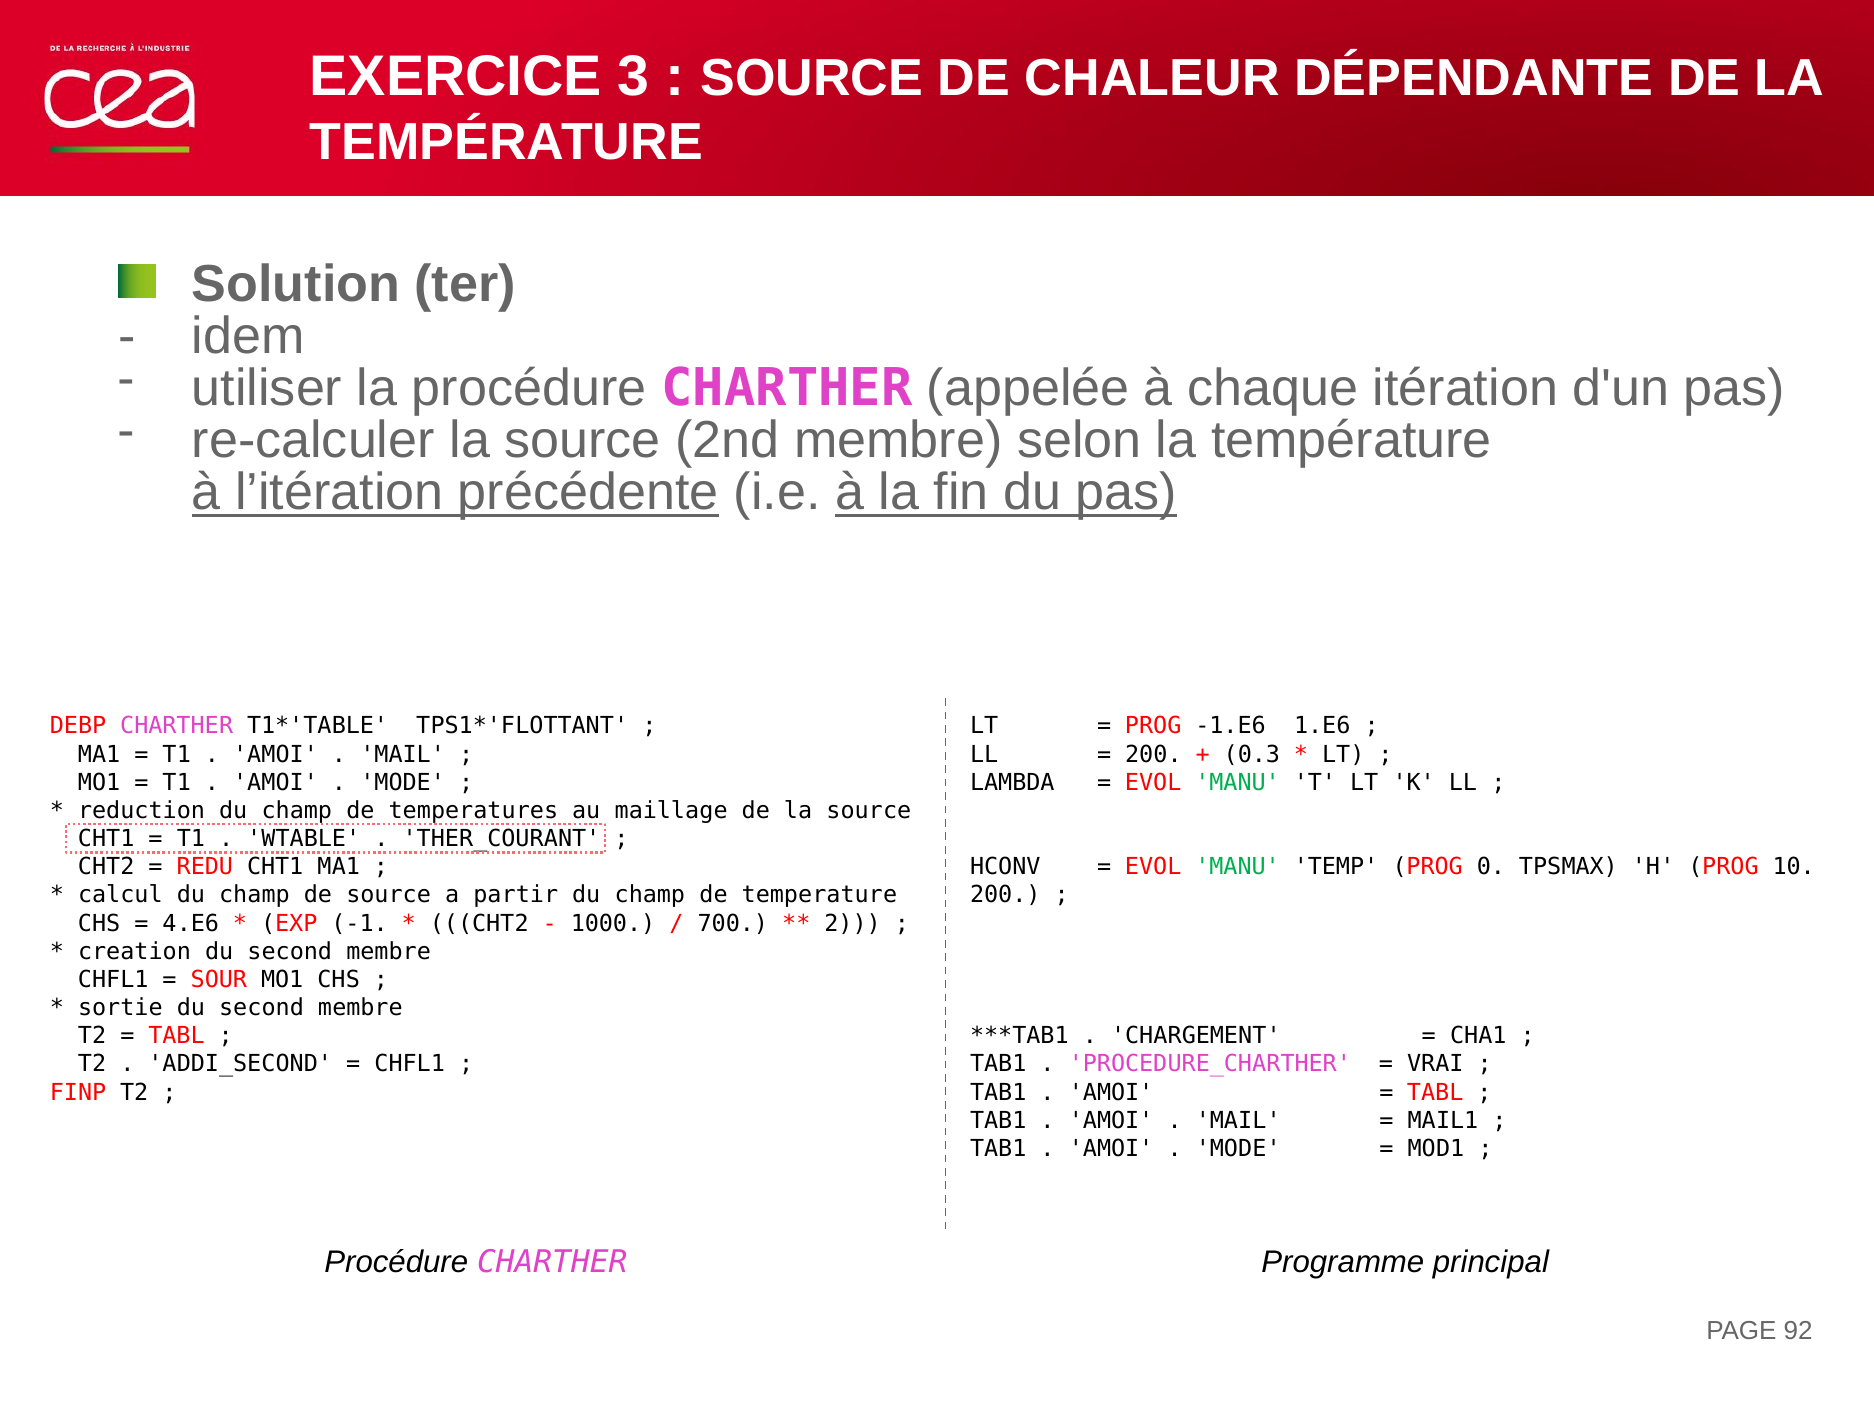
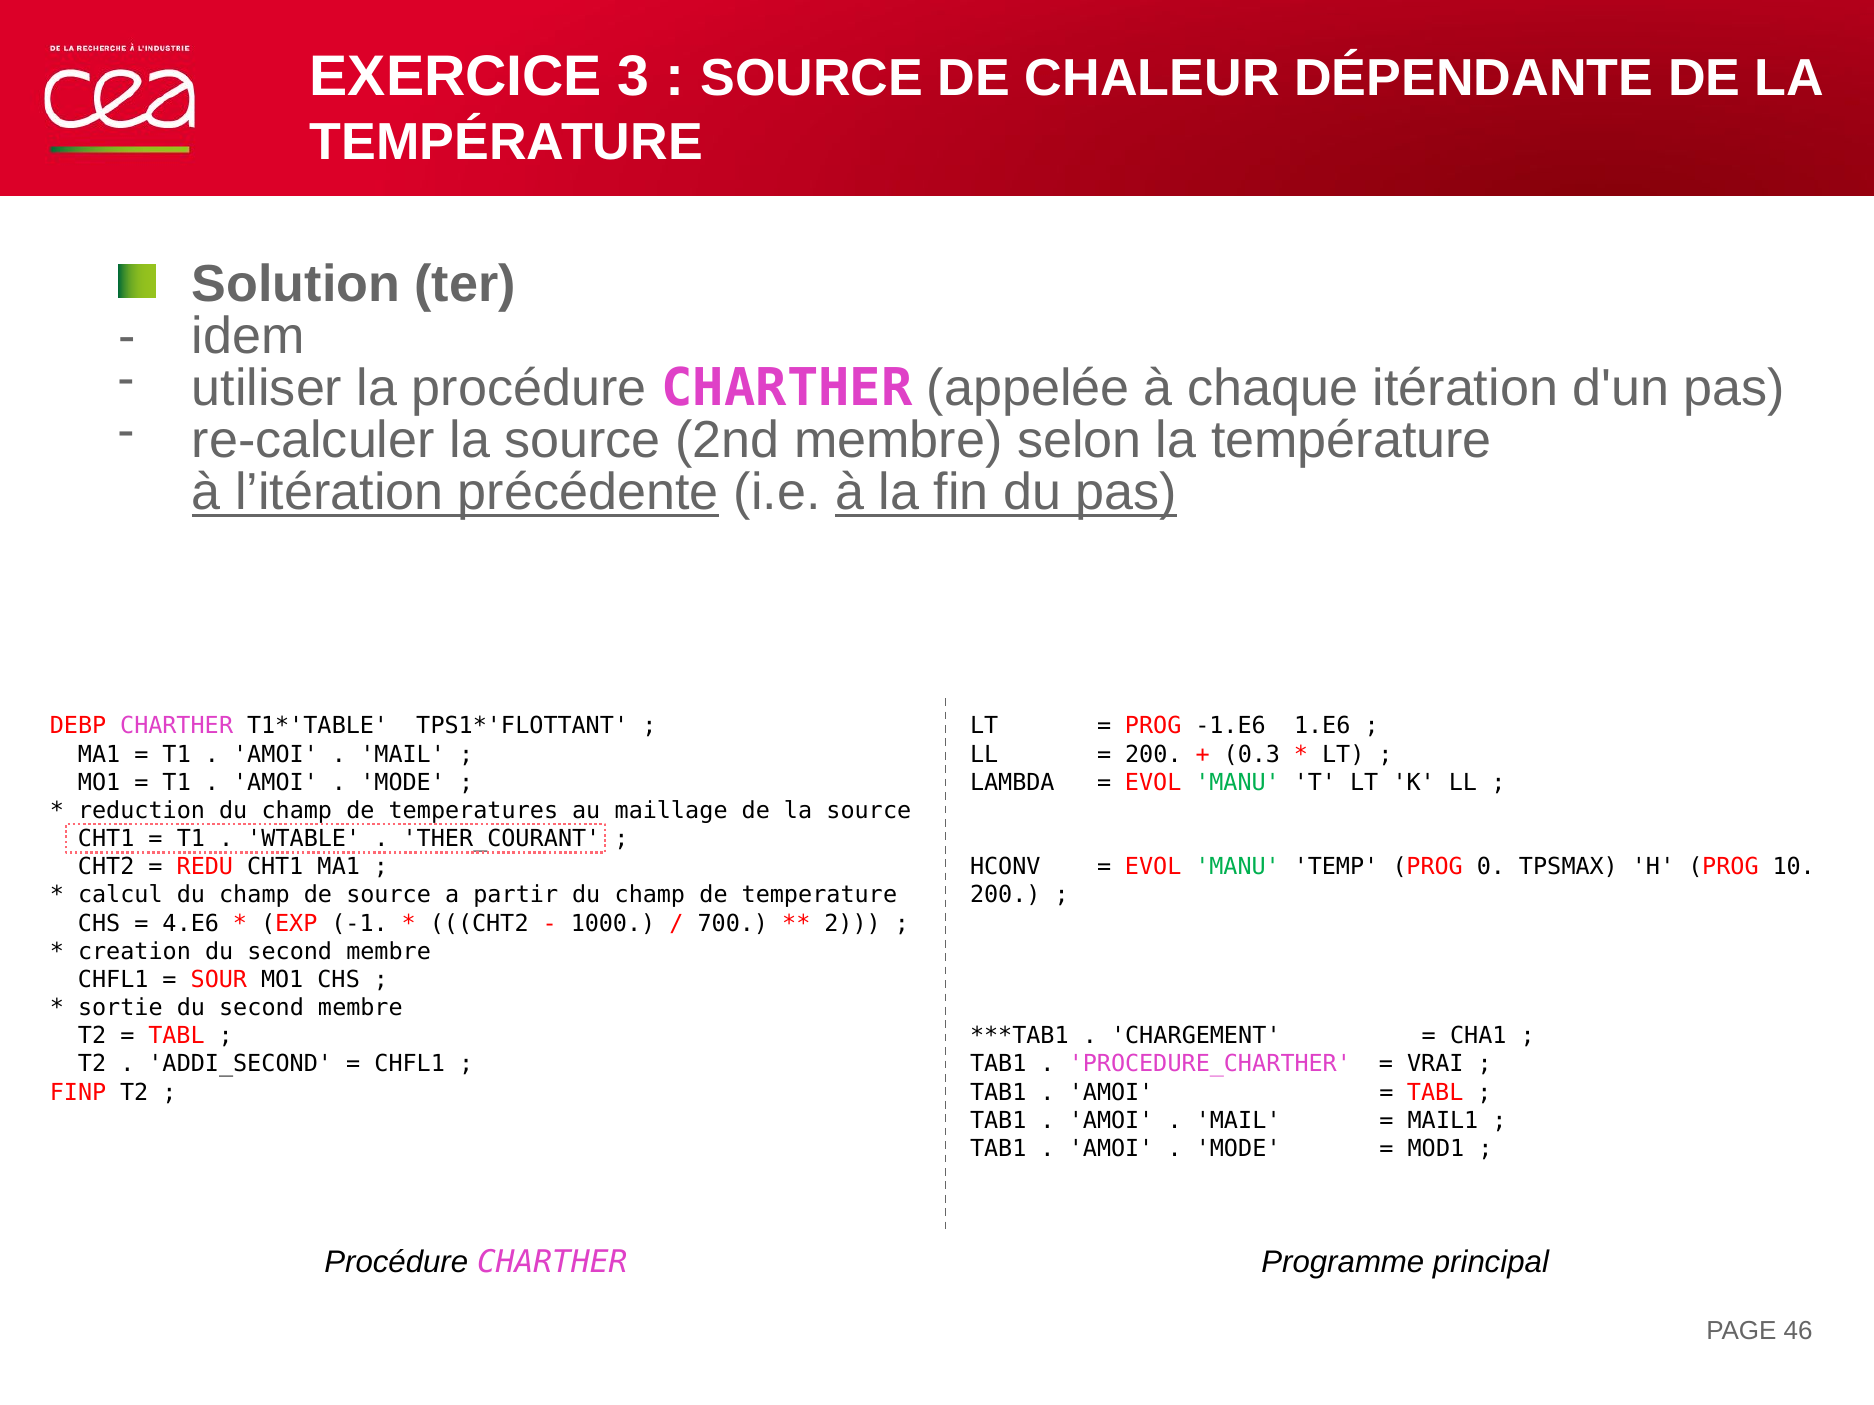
92: 92 -> 46
